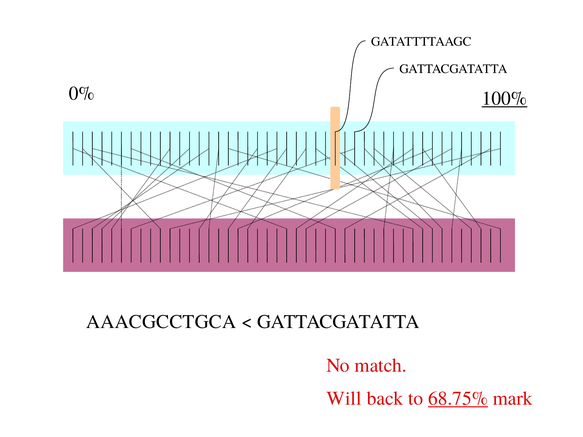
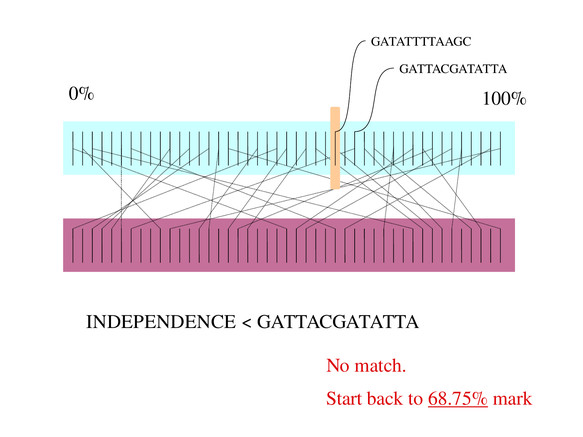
100% underline: present -> none
AAACGCCTGCA: AAACGCCTGCA -> INDEPENDENCE
Will: Will -> Start
